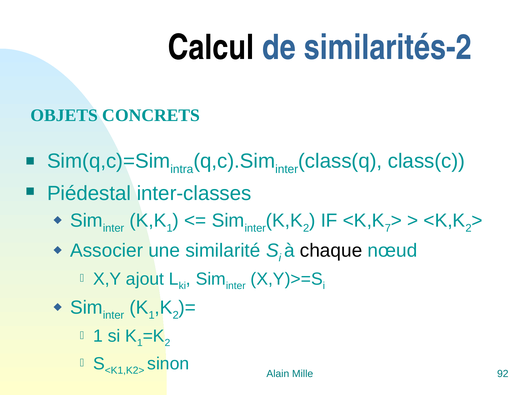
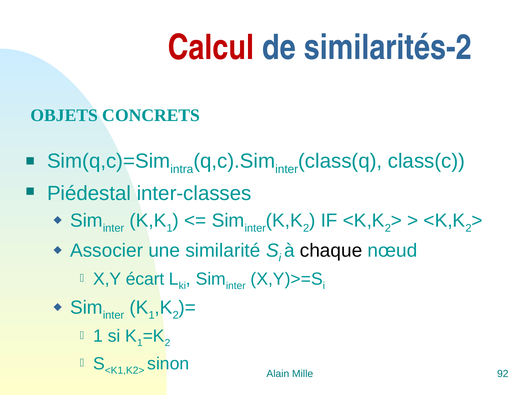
Calcul colour: black -> red
7 at (388, 228): 7 -> 2
ajout: ajout -> écart
